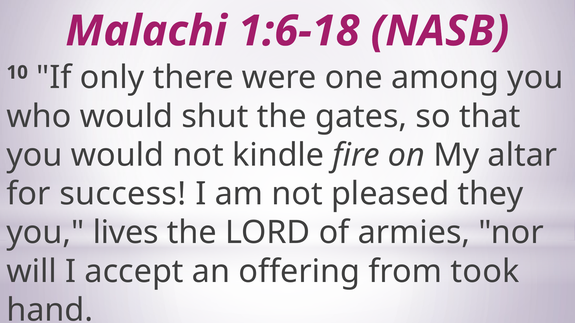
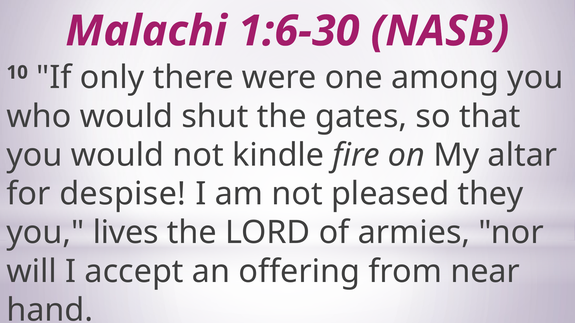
1:6-18: 1:6-18 -> 1:6-30
success: success -> despise
took: took -> near
